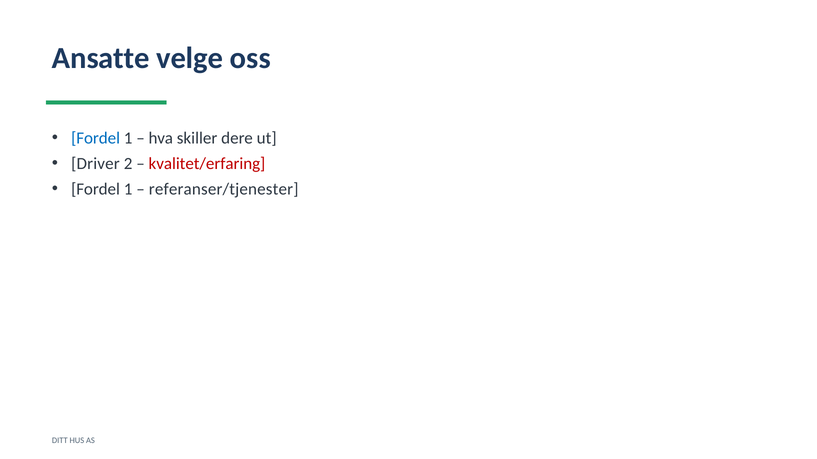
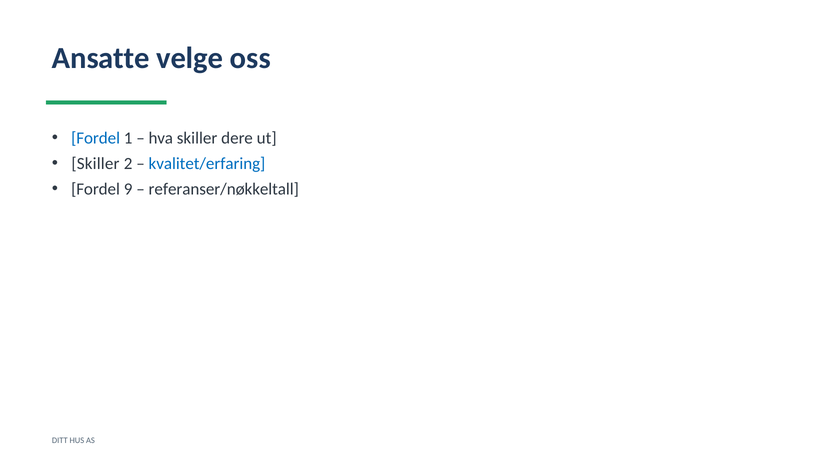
Driver at (95, 164): Driver -> Skiller
kvalitet/erfaring colour: red -> blue
1 at (128, 189): 1 -> 9
referanser/tjenester: referanser/tjenester -> referanser/nøkkeltall
